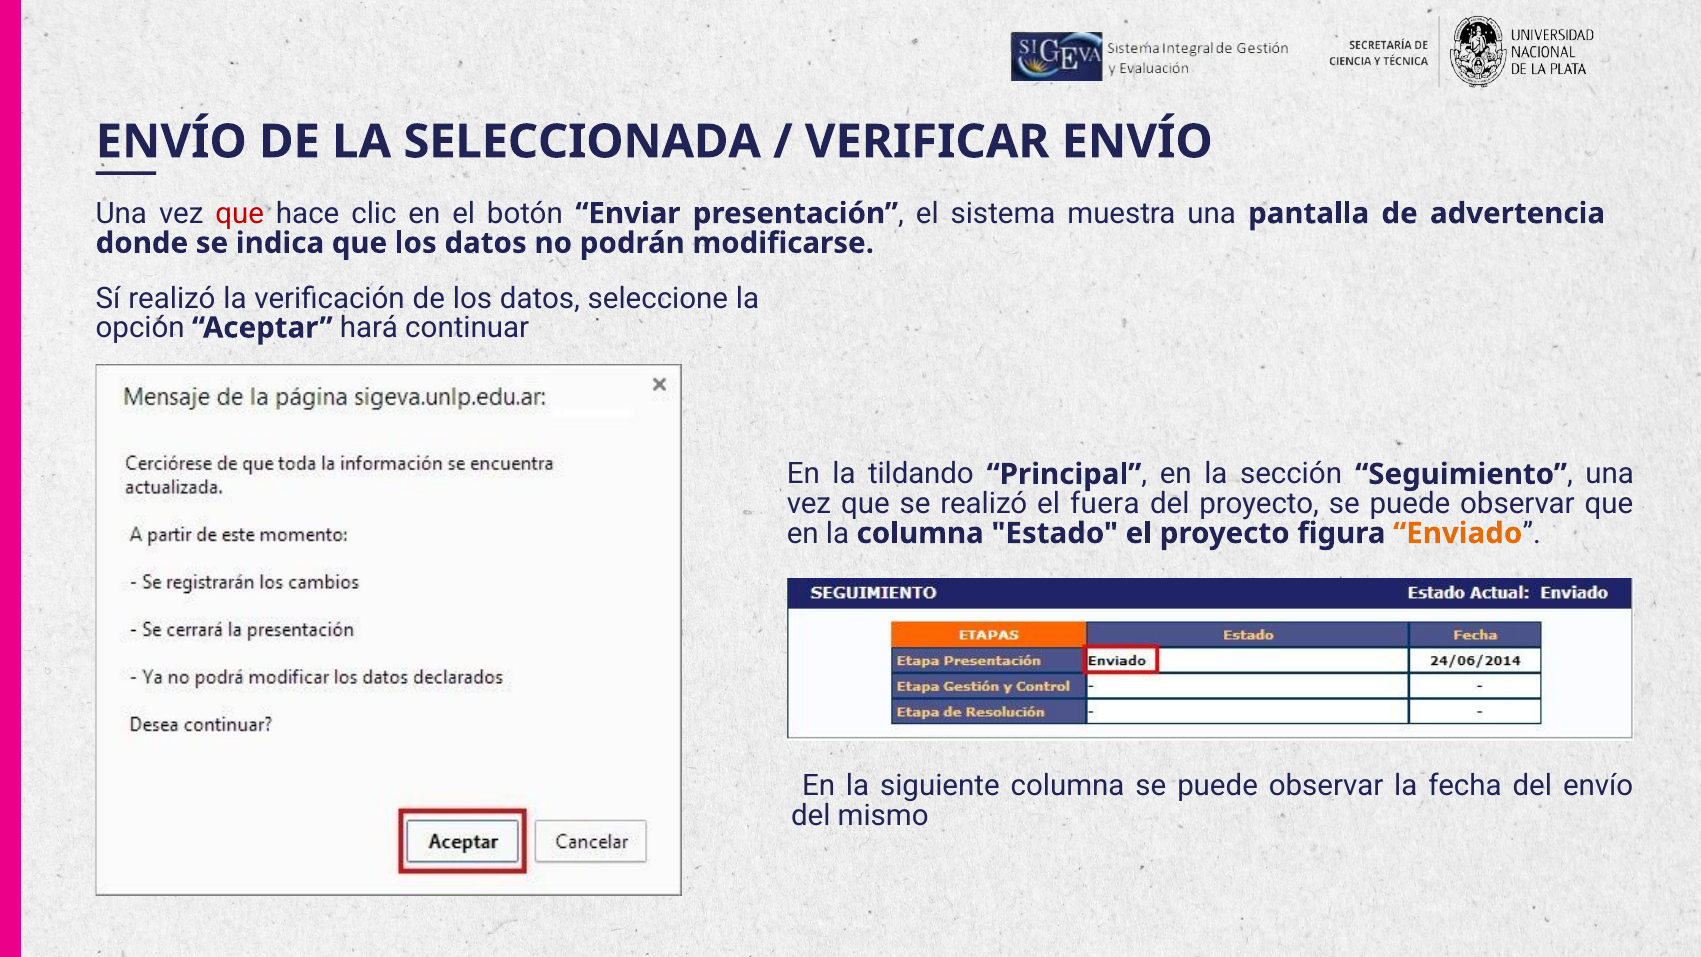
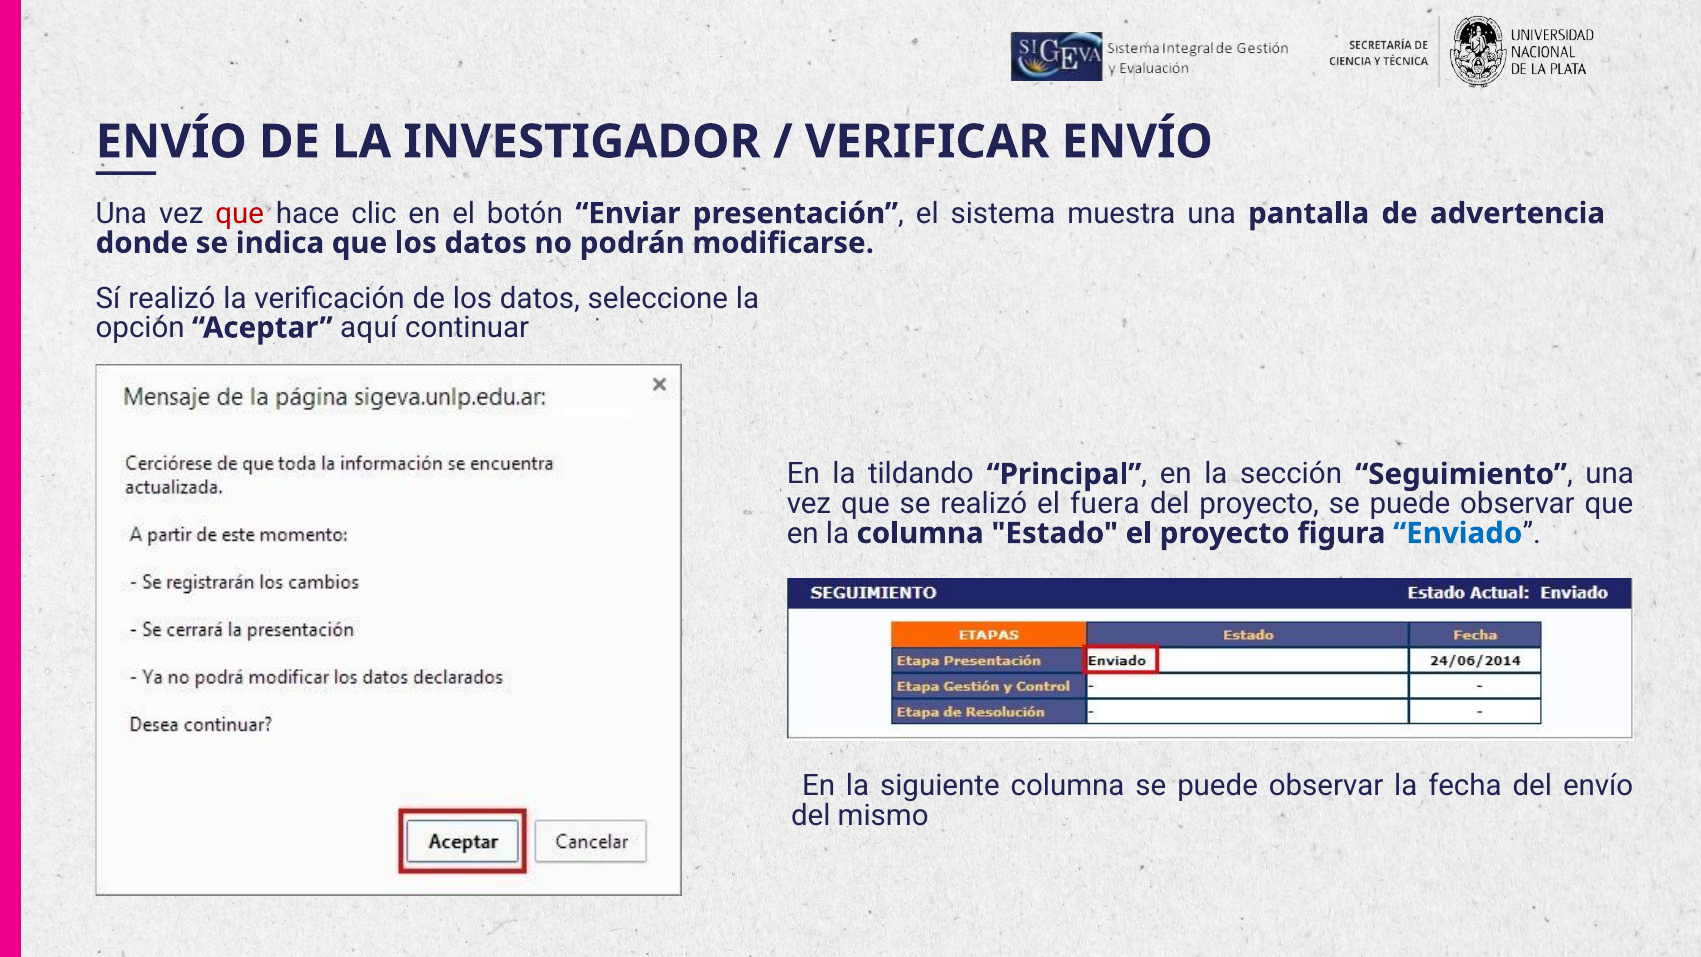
SELECCIONADA: SELECCIONADA -> INVESTIGADOR
hará: hará -> aquí
Enviado colour: orange -> blue
